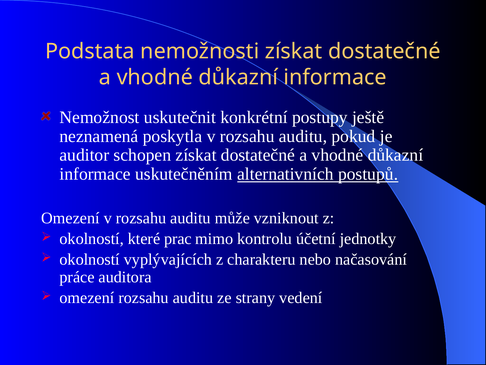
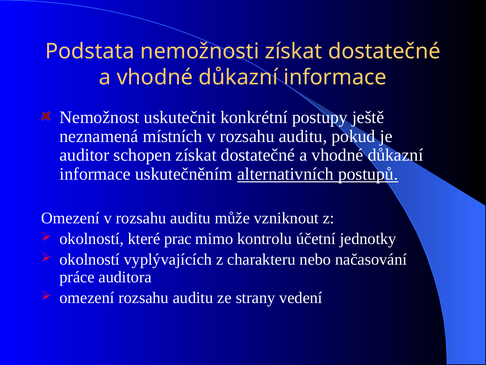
poskytla: poskytla -> místních
